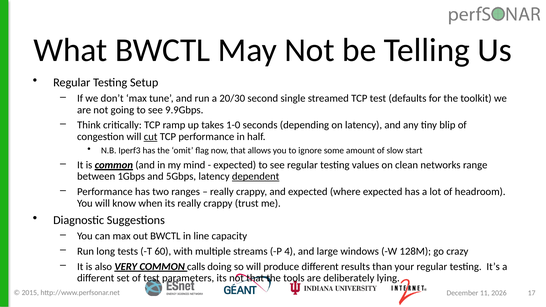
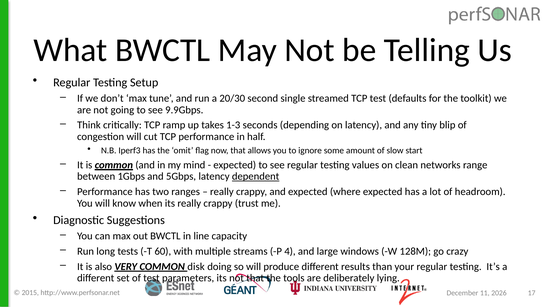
1-0: 1-0 -> 1-3
cut underline: present -> none
calls: calls -> disk
